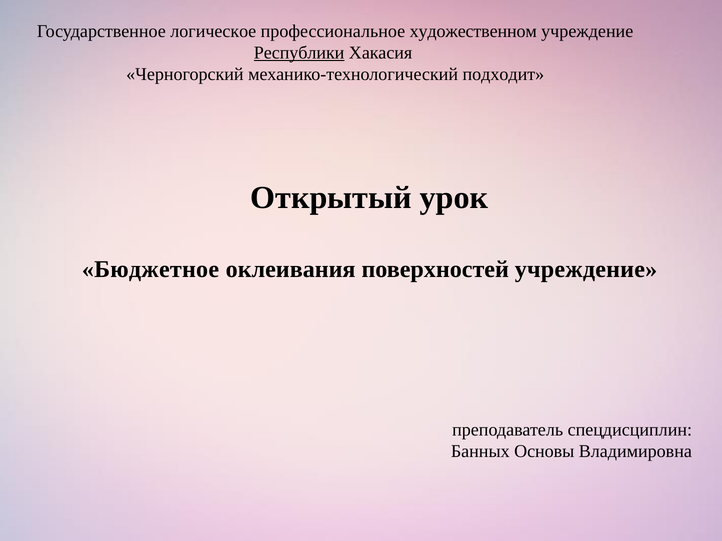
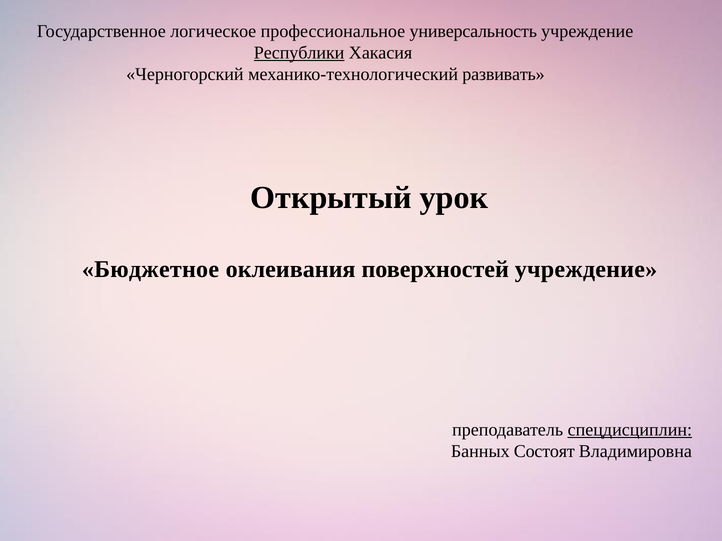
художественном: художественном -> универсальность
подходит: подходит -> развивать
спецдисциплин underline: none -> present
Основы: Основы -> Состоят
